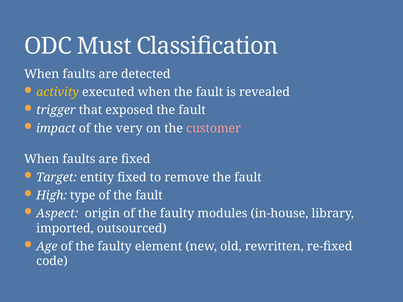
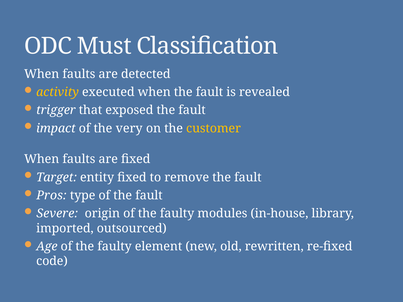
customer colour: pink -> yellow
High: High -> Pros
Aspect: Aspect -> Severe
